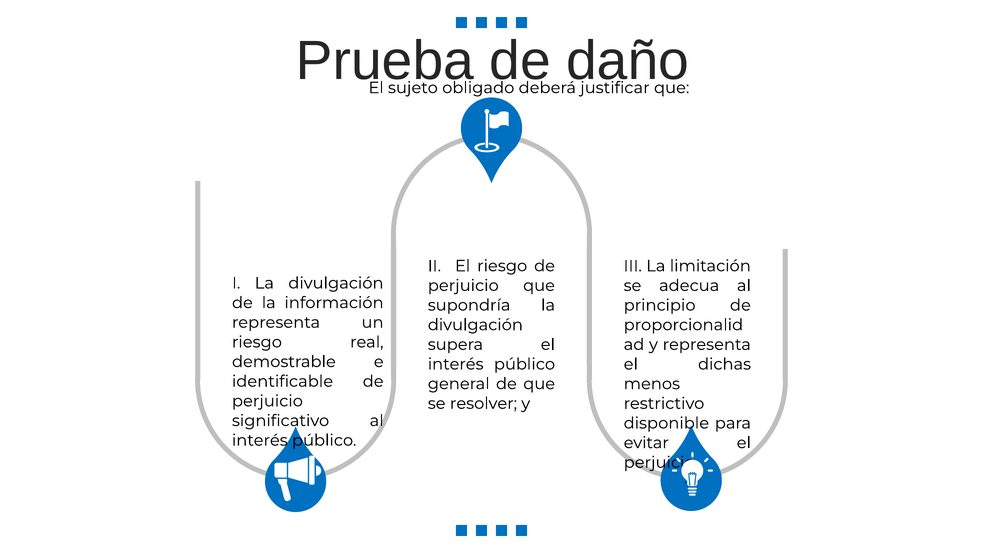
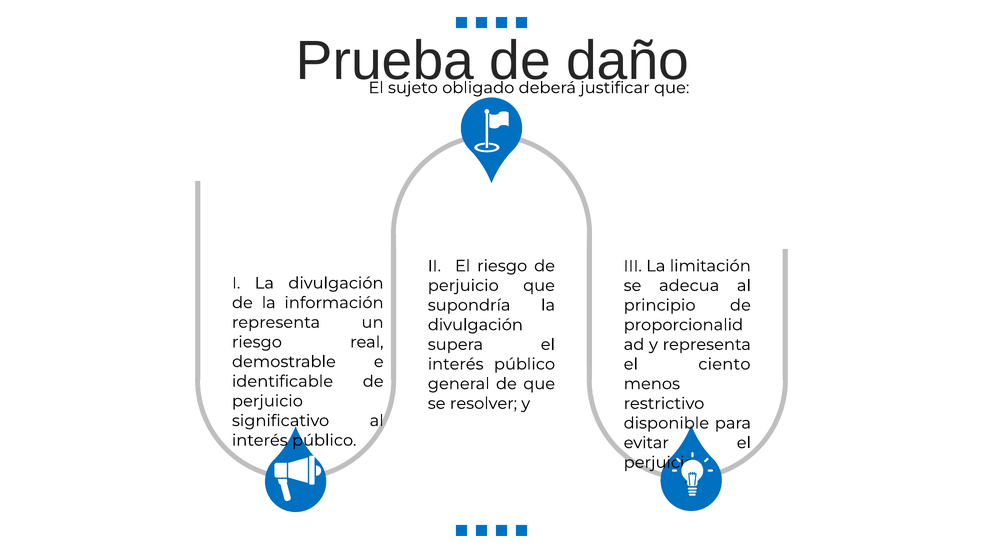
dichas: dichas -> ciento
